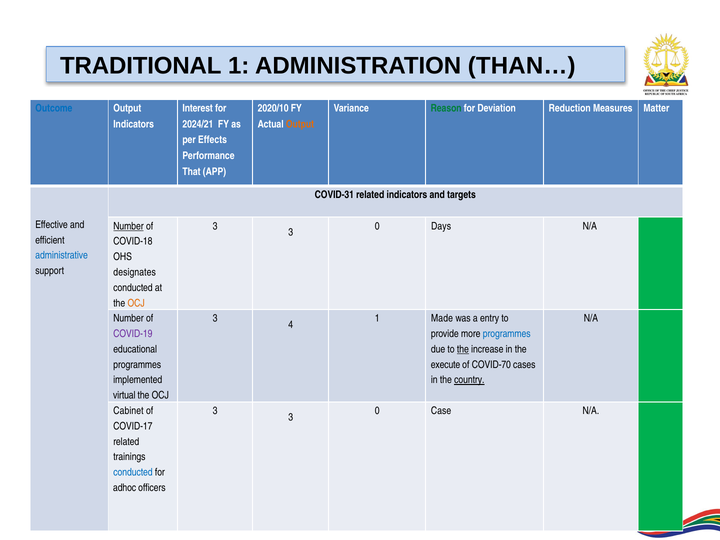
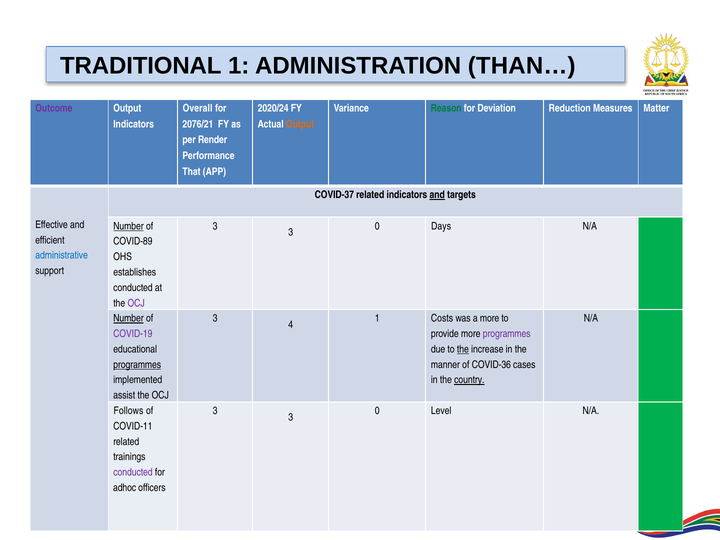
Outcome colour: blue -> purple
Interest: Interest -> Overall
2020/10: 2020/10 -> 2020/24
2024/21: 2024/21 -> 2076/21
Effects: Effects -> Render
COVID-31: COVID-31 -> COVID-37
and at (437, 195) underline: none -> present
COVID-18: COVID-18 -> COVID-89
designates: designates -> establishes
OCJ at (136, 303) colour: orange -> purple
Number at (128, 318) underline: none -> present
Made: Made -> Costs
a entry: entry -> more
programmes at (507, 334) colour: blue -> purple
programmes at (137, 365) underline: none -> present
execute: execute -> manner
COVID-70: COVID-70 -> COVID-36
virtual: virtual -> assist
Cabinet: Cabinet -> Follows
Case: Case -> Level
COVID-17: COVID-17 -> COVID-11
conducted at (133, 472) colour: blue -> purple
